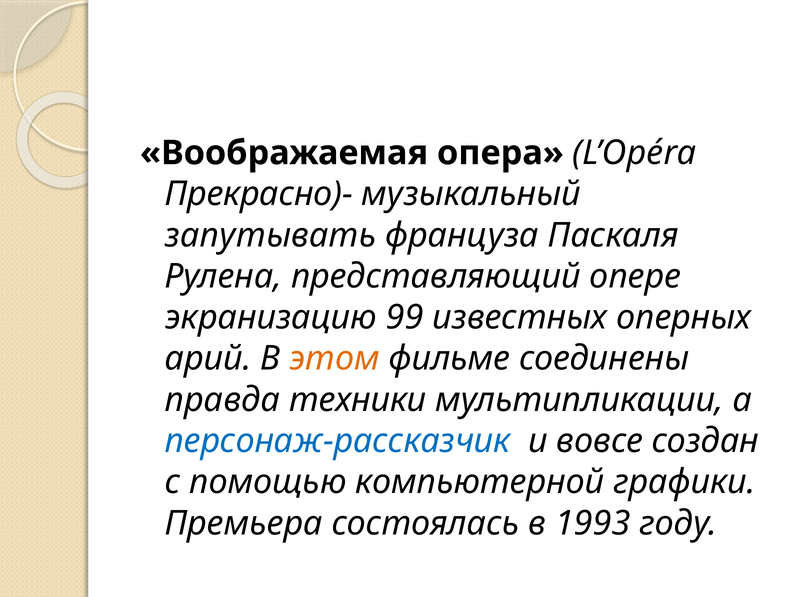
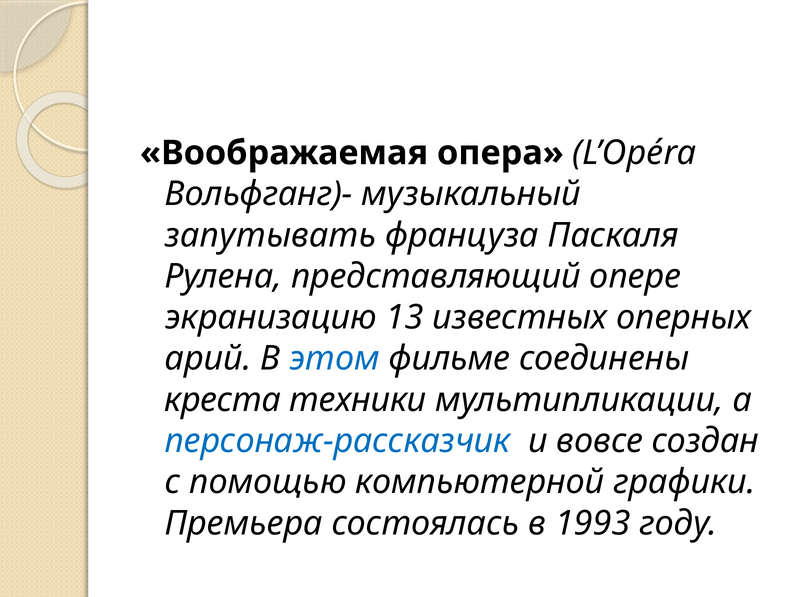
Прекрасно)-: Прекрасно)- -> Вольфганг)-
99: 99 -> 13
этом colour: orange -> blue
правда: правда -> креста
